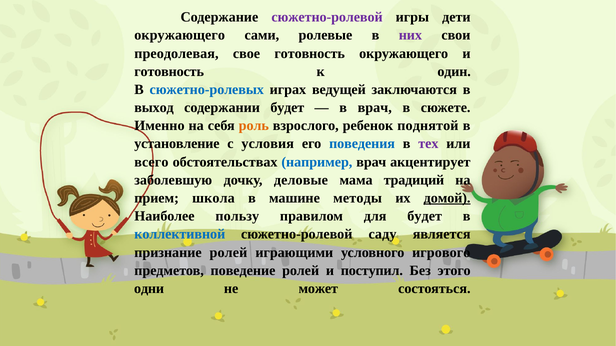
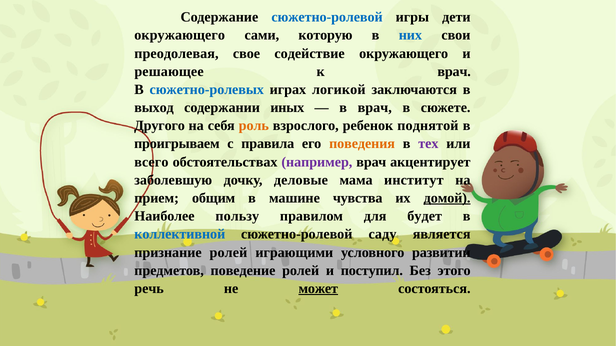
сюжетно-ролевой at (327, 17) colour: purple -> blue
ролевые: ролевые -> которую
них colour: purple -> blue
свое готовность: готовность -> содействие
готовность at (169, 72): готовность -> решающее
к один: один -> врач
ведущей: ведущей -> логикой
содержании будет: будет -> иных
Именно: Именно -> Другого
установление: установление -> проигрываем
условия: условия -> правила
поведения colour: blue -> orange
например colour: blue -> purple
традиций: традиций -> институт
школа: школа -> общим
методы: методы -> чувства
игрового: игрового -> развитии
одни: одни -> речь
может underline: none -> present
